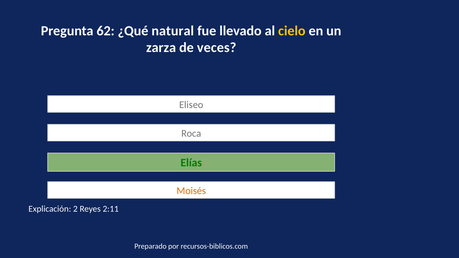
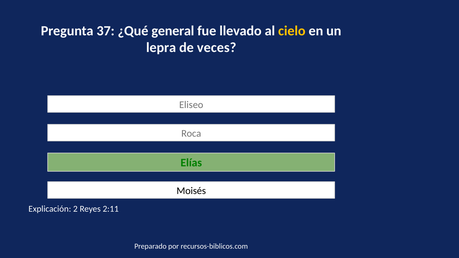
62: 62 -> 37
natural: natural -> general
zarza: zarza -> lepra
Moisés colour: orange -> black
